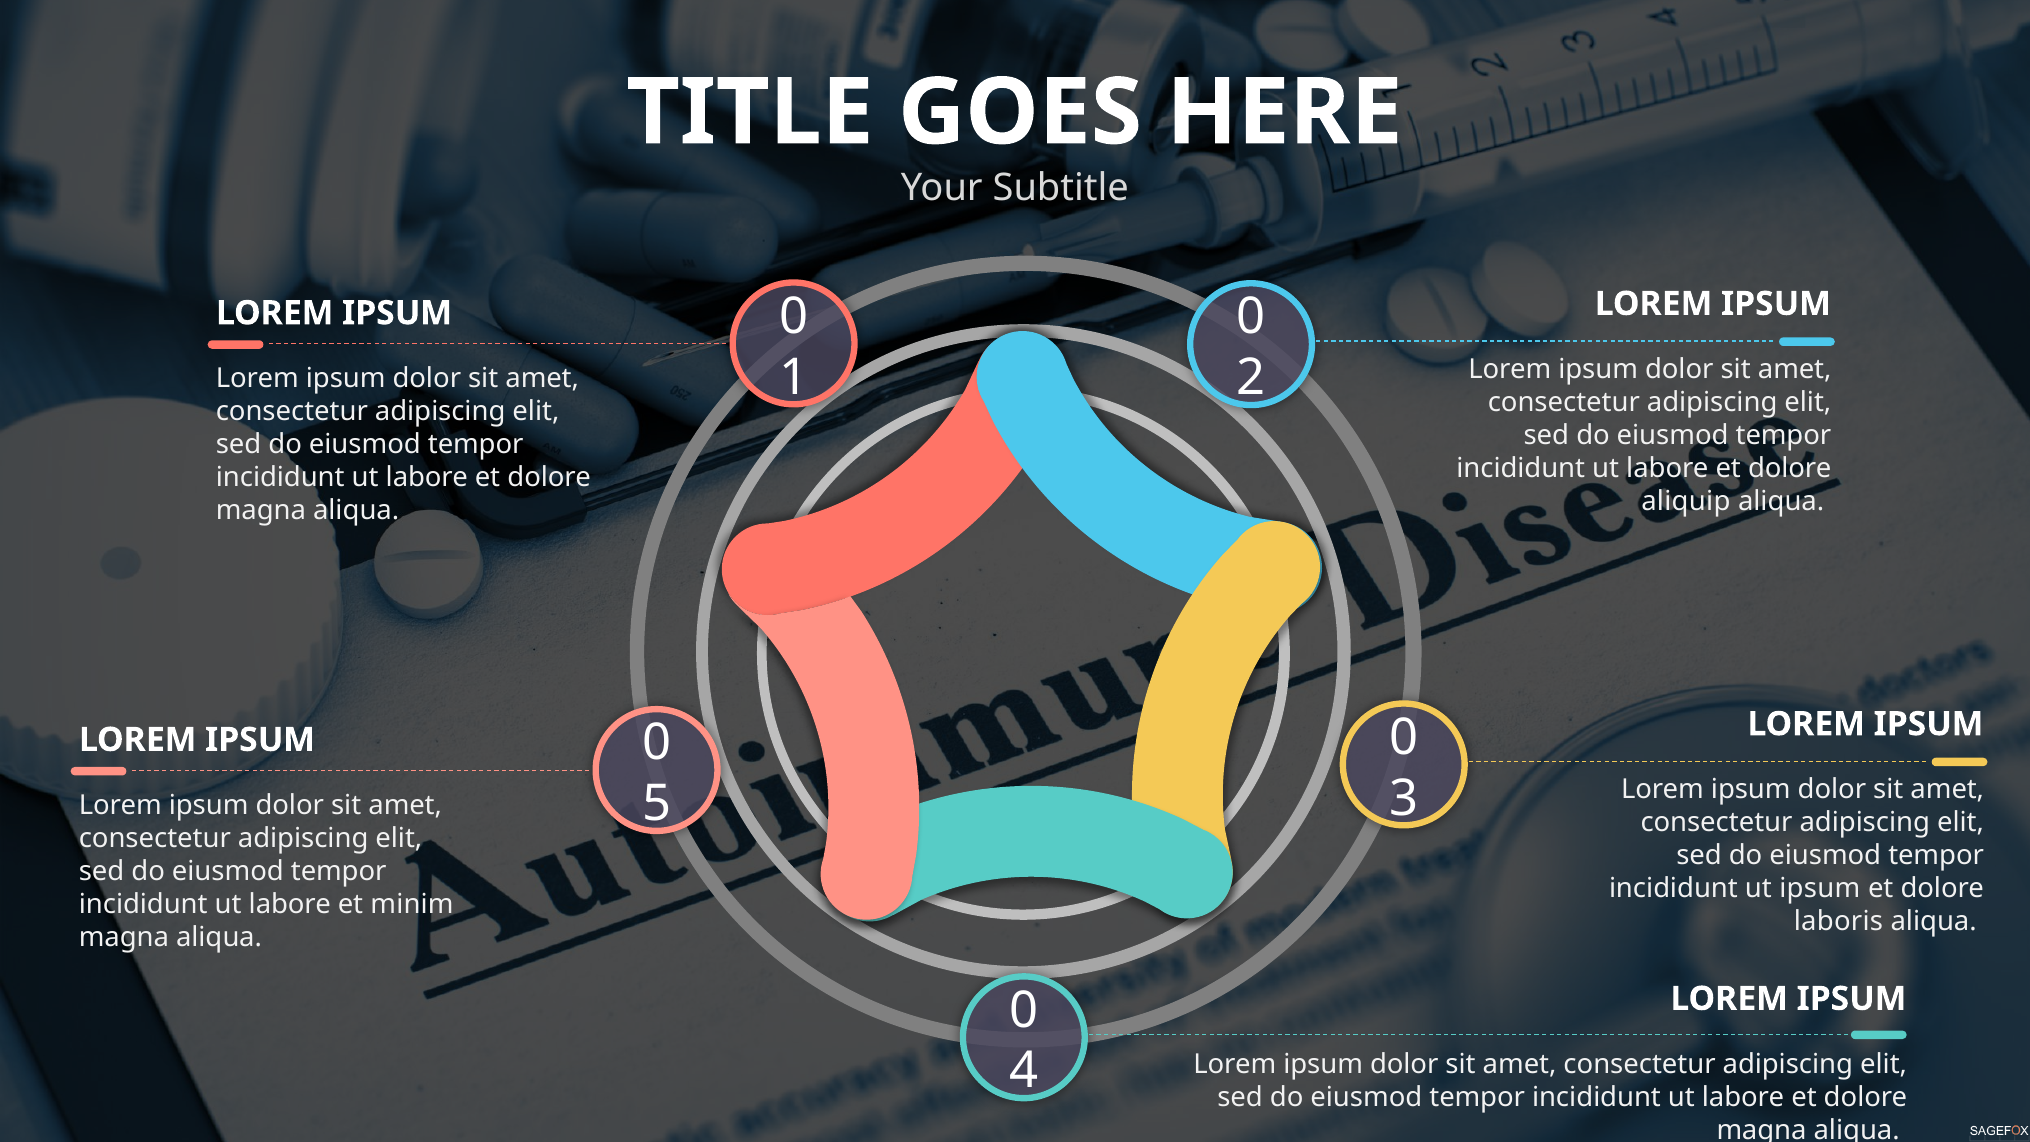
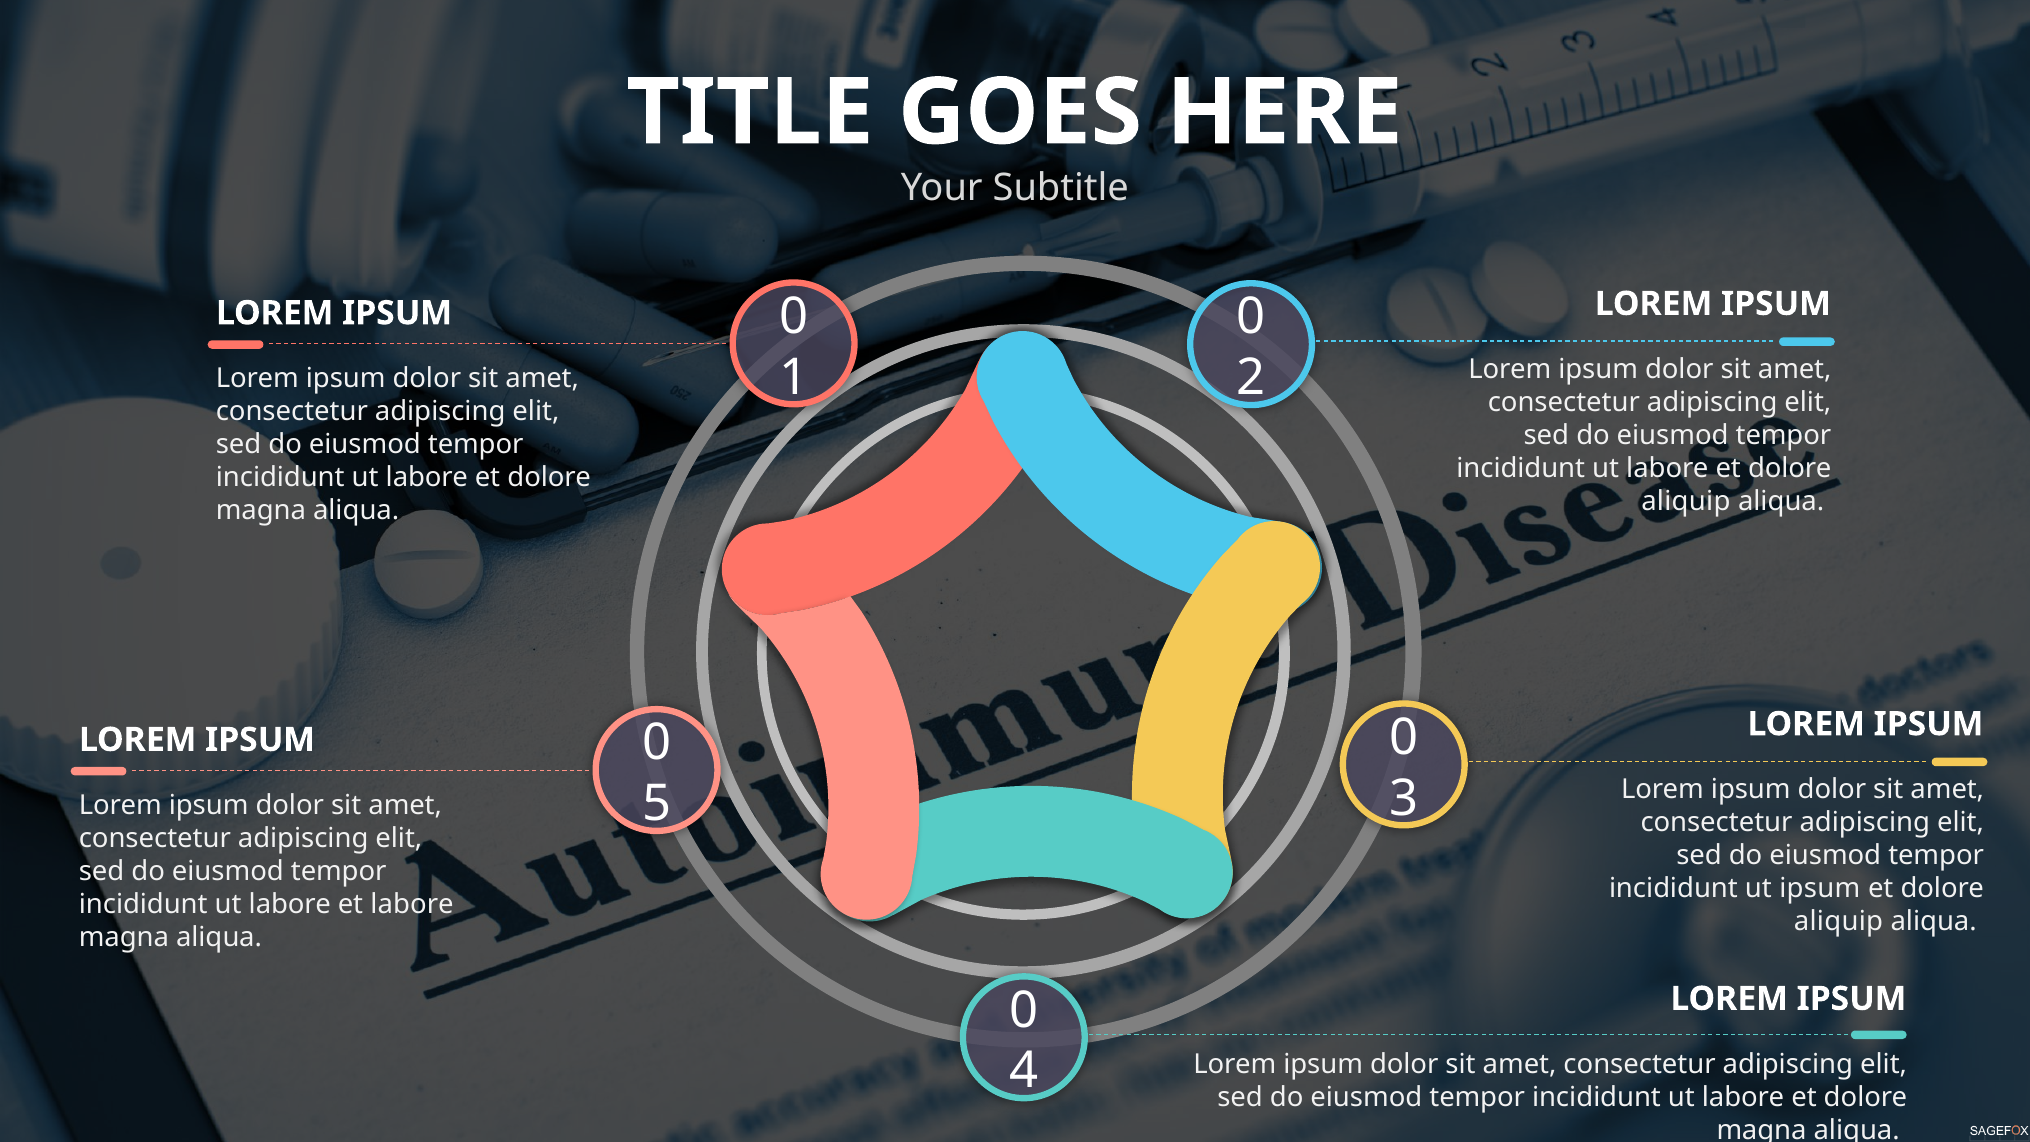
et minim: minim -> labore
laboris at (1838, 922): laboris -> aliquip
